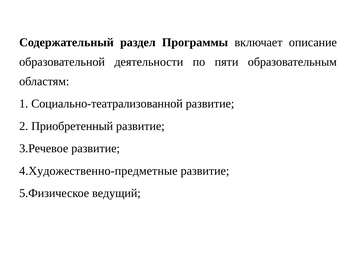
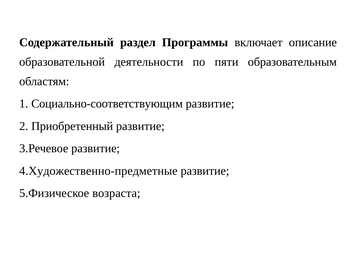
Социально-театрализованной: Социально-театрализованной -> Социально-соответствующим
ведущий: ведущий -> возраста
